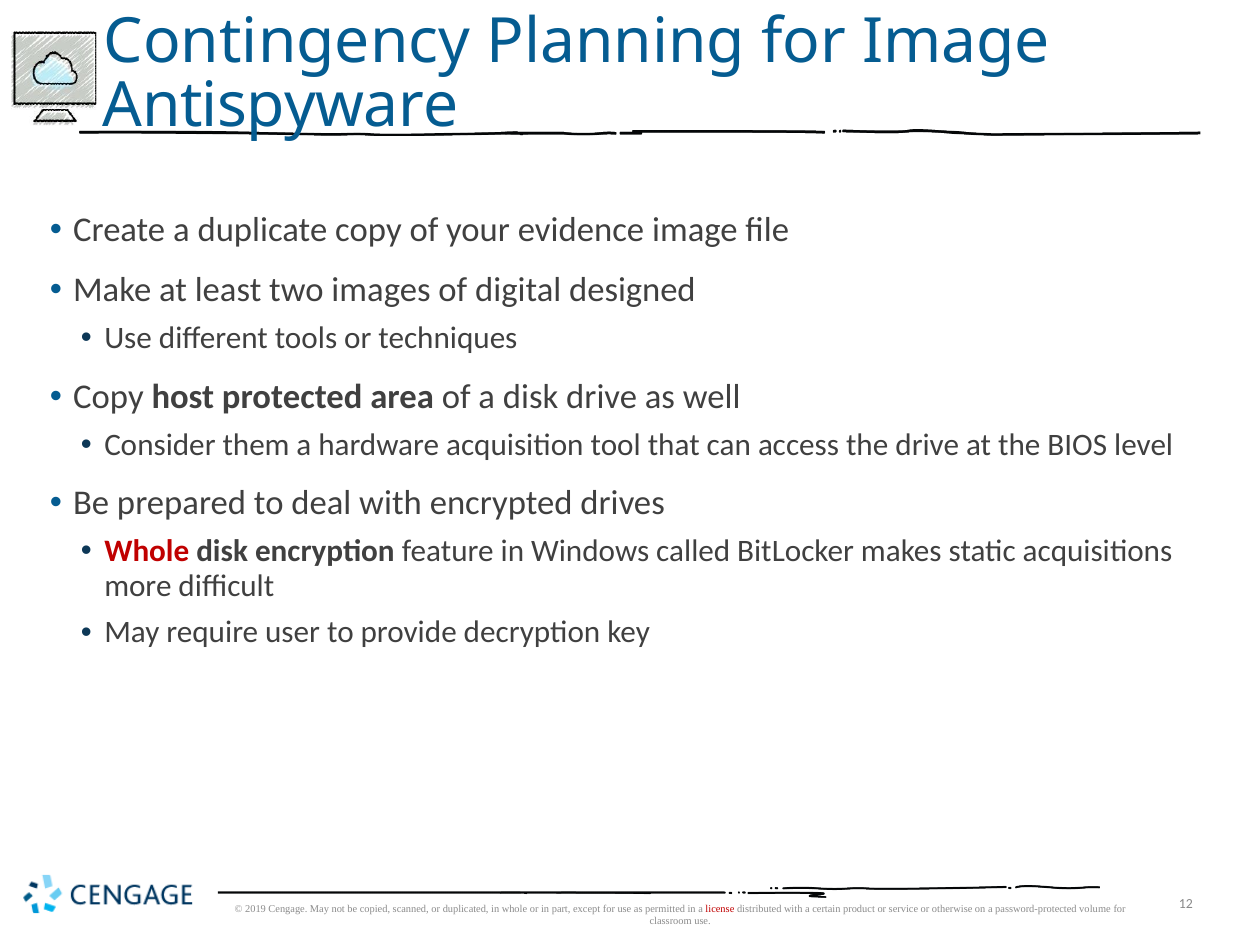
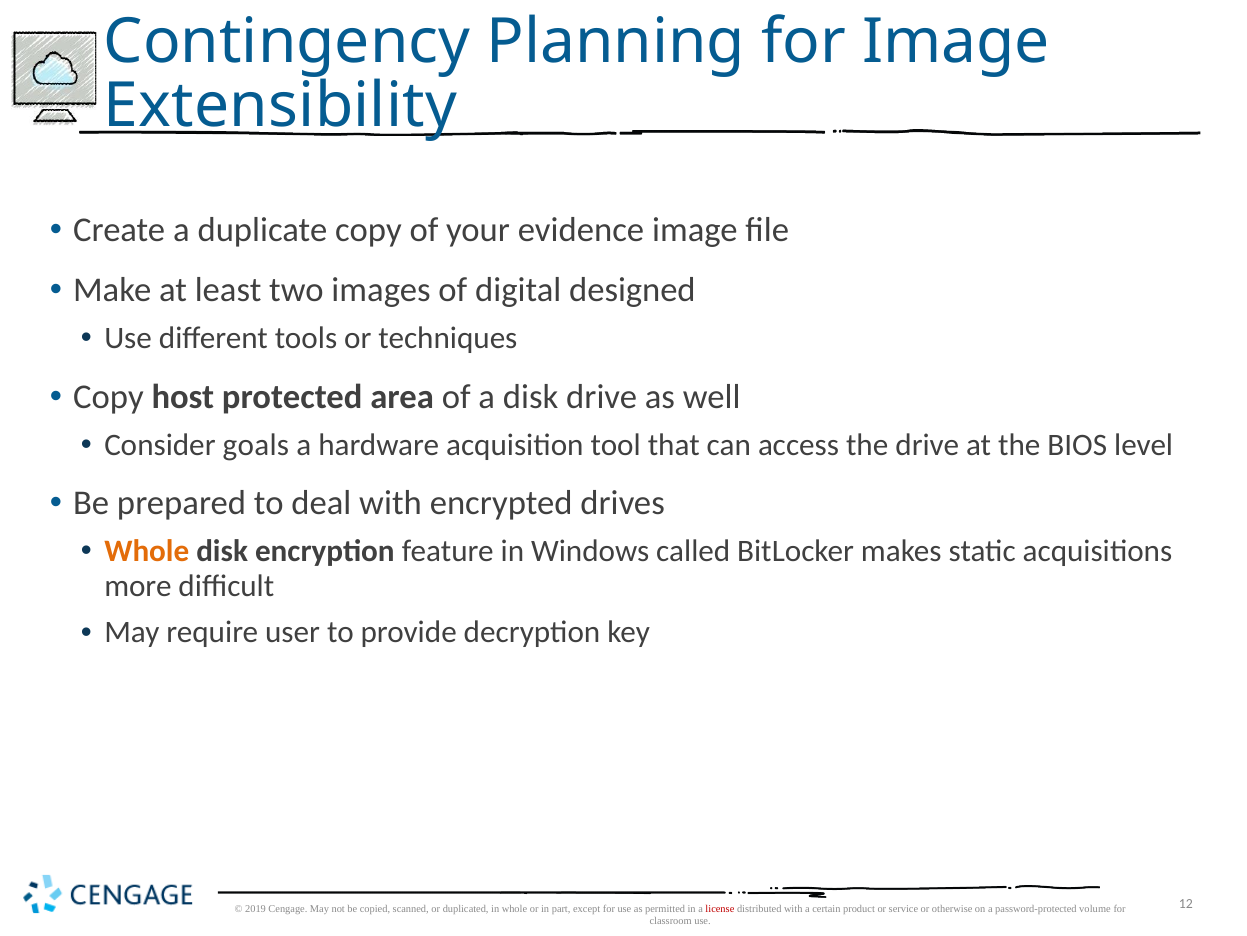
Antispyware: Antispyware -> Extensibility
them: them -> goals
Whole at (147, 551) colour: red -> orange
